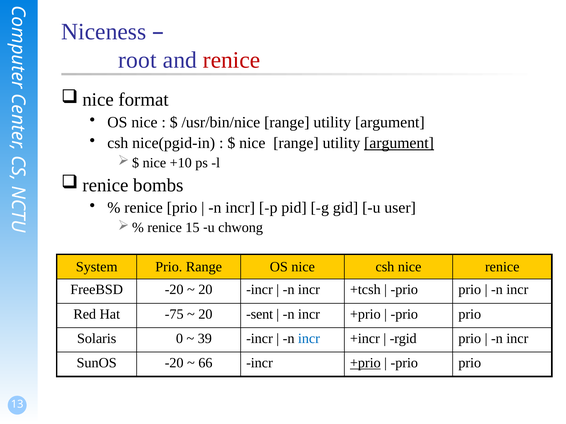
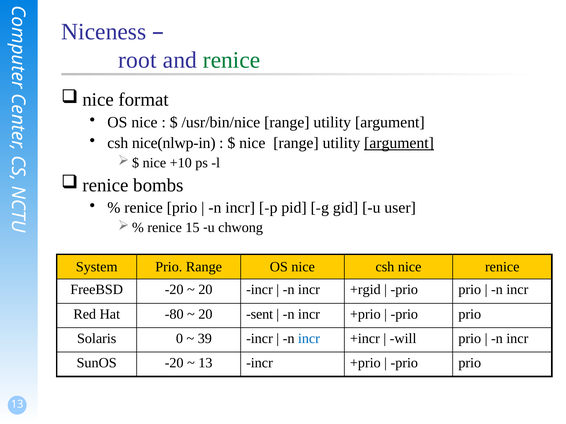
renice at (232, 60) colour: red -> green
nice(pgid-in: nice(pgid-in -> nice(nlwp-in
+tcsh: +tcsh -> +rgid
-75: -75 -> -80
rgid: rgid -> will
66 at (205, 363): 66 -> 13
+prio at (365, 363) underline: present -> none
